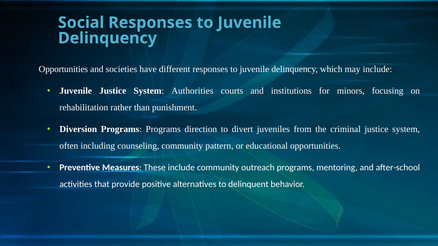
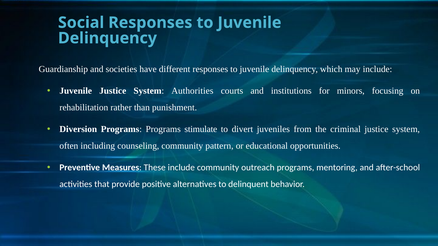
Opportunities at (63, 69): Opportunities -> Guardianship
direction: direction -> stimulate
